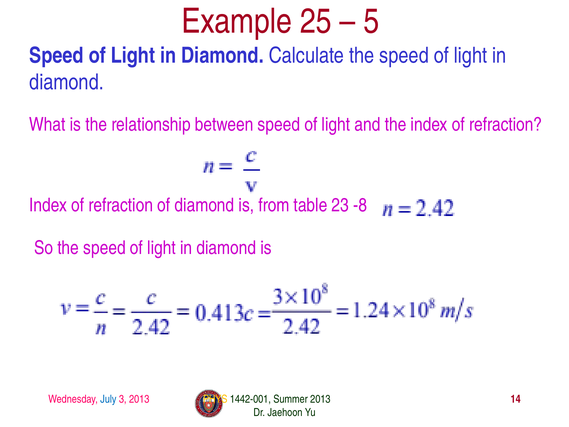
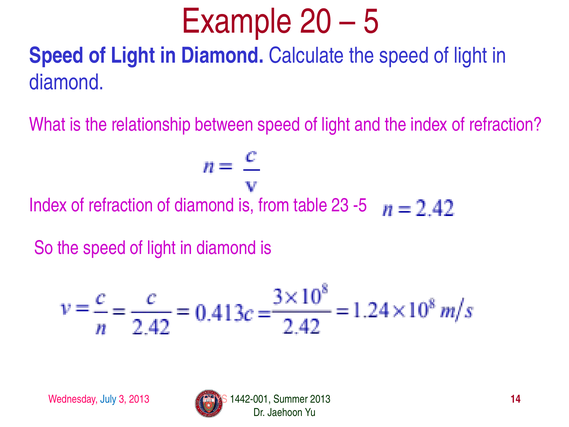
25: 25 -> 20
-8: -8 -> -5
PHYS colour: yellow -> pink
